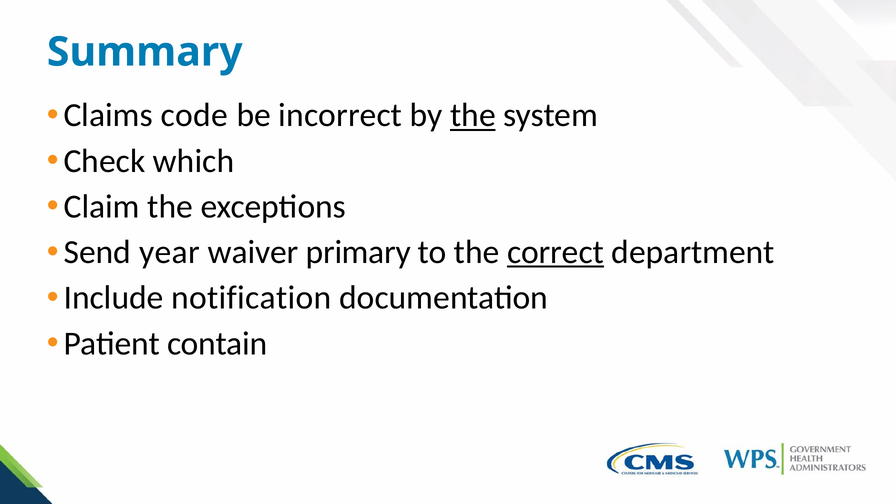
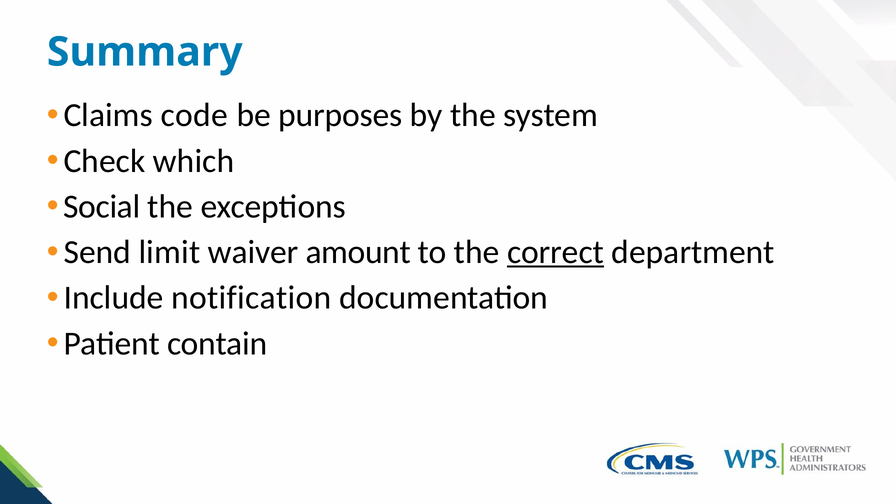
incorrect: incorrect -> purposes
the at (473, 115) underline: present -> none
Claim: Claim -> Social
year: year -> limit
primary: primary -> amount
